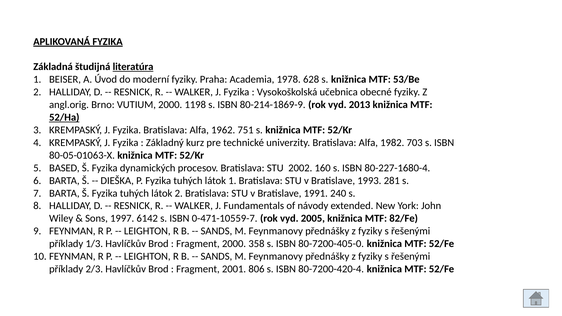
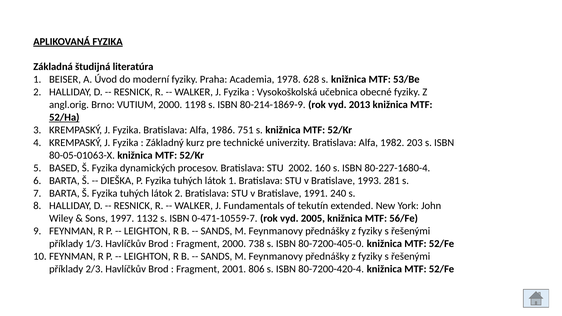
literatúra underline: present -> none
1962: 1962 -> 1986
703: 703 -> 203
návody: návody -> tekutín
6142: 6142 -> 1132
82/Fe: 82/Fe -> 56/Fe
358: 358 -> 738
